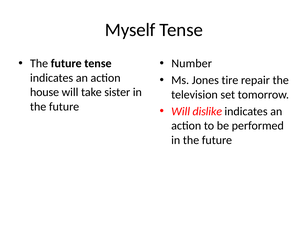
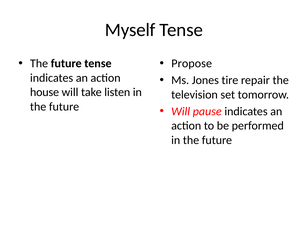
Number: Number -> Propose
sister: sister -> listen
dislike: dislike -> pause
